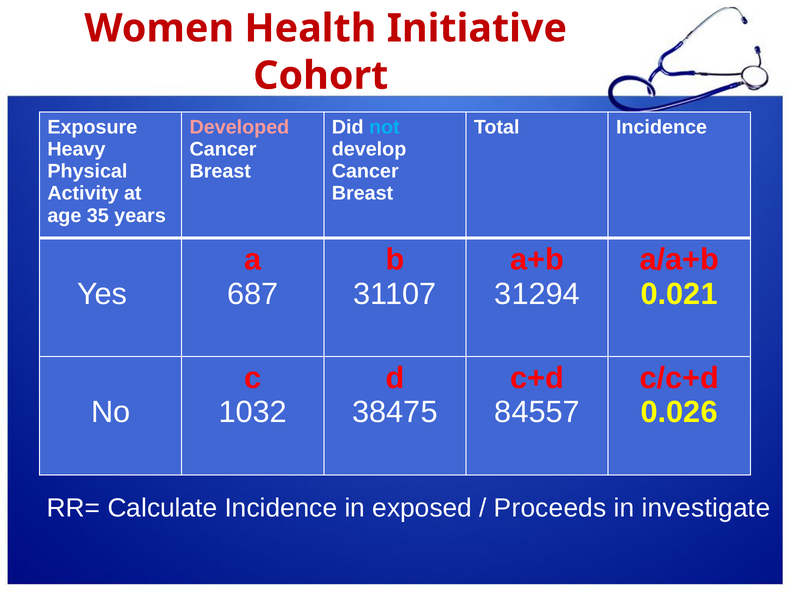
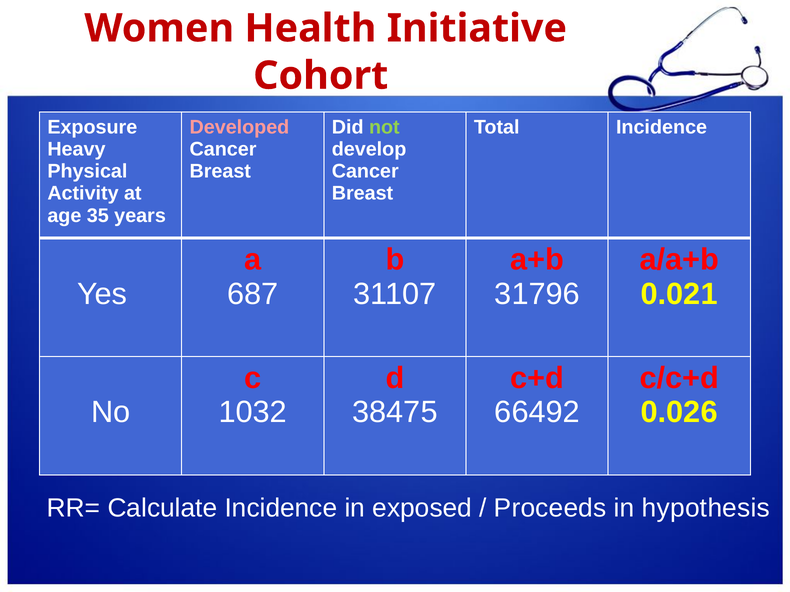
not colour: light blue -> light green
31294: 31294 -> 31796
84557: 84557 -> 66492
investigate: investigate -> hypothesis
